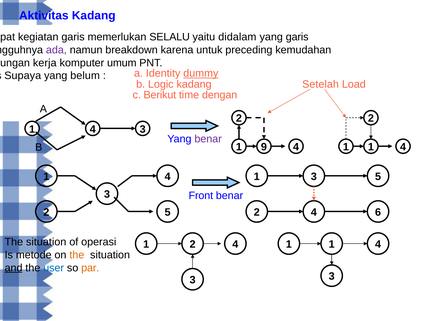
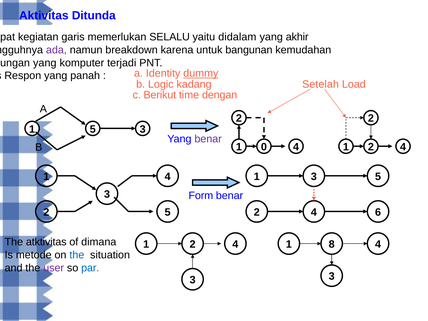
Aktivitas Kadang: Kadang -> Ditunda
yang garis: garis -> akhir
preceding: preceding -> bangunan
kerja at (45, 63): kerja -> yang
umum: umum -> terjadi
Supaya: Supaya -> Respon
belum: belum -> panah
4 at (93, 129): 4 -> 5
9: 9 -> 0
1 at (371, 147): 1 -> 2
Front: Front -> Form
situation at (46, 242): situation -> atktivitas
operasi: operasi -> dimana
1 at (332, 244): 1 -> 8
the at (77, 255) colour: orange -> blue
and underline: present -> none
user colour: blue -> purple
par colour: orange -> blue
